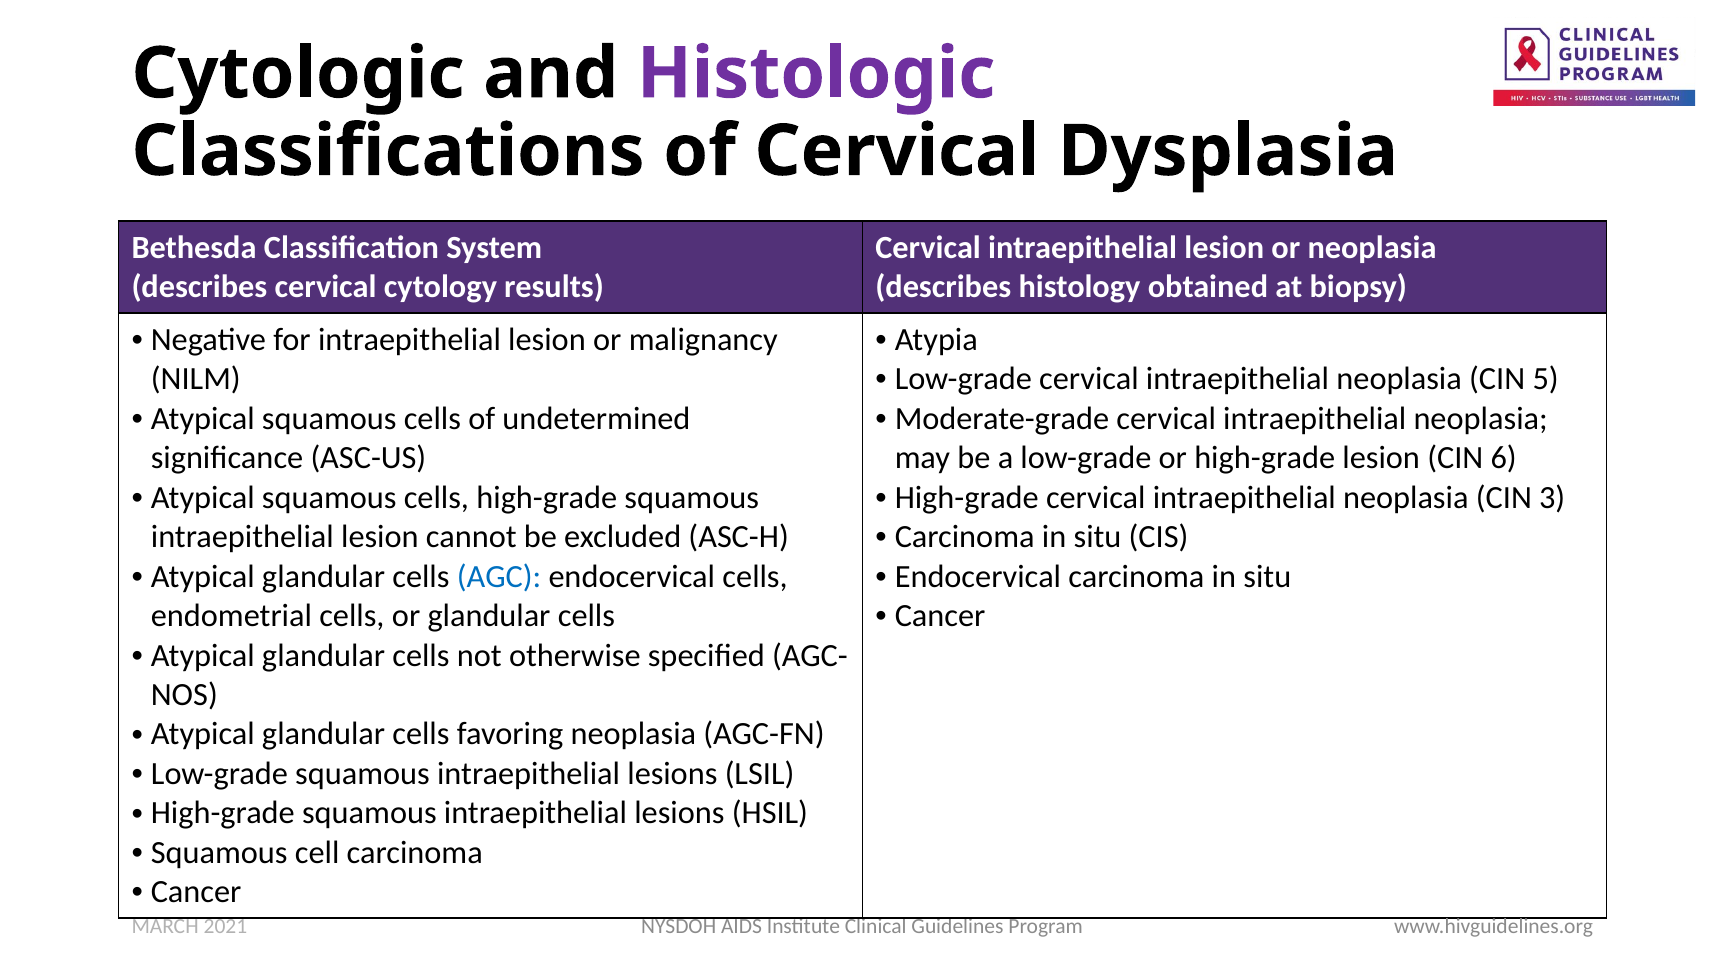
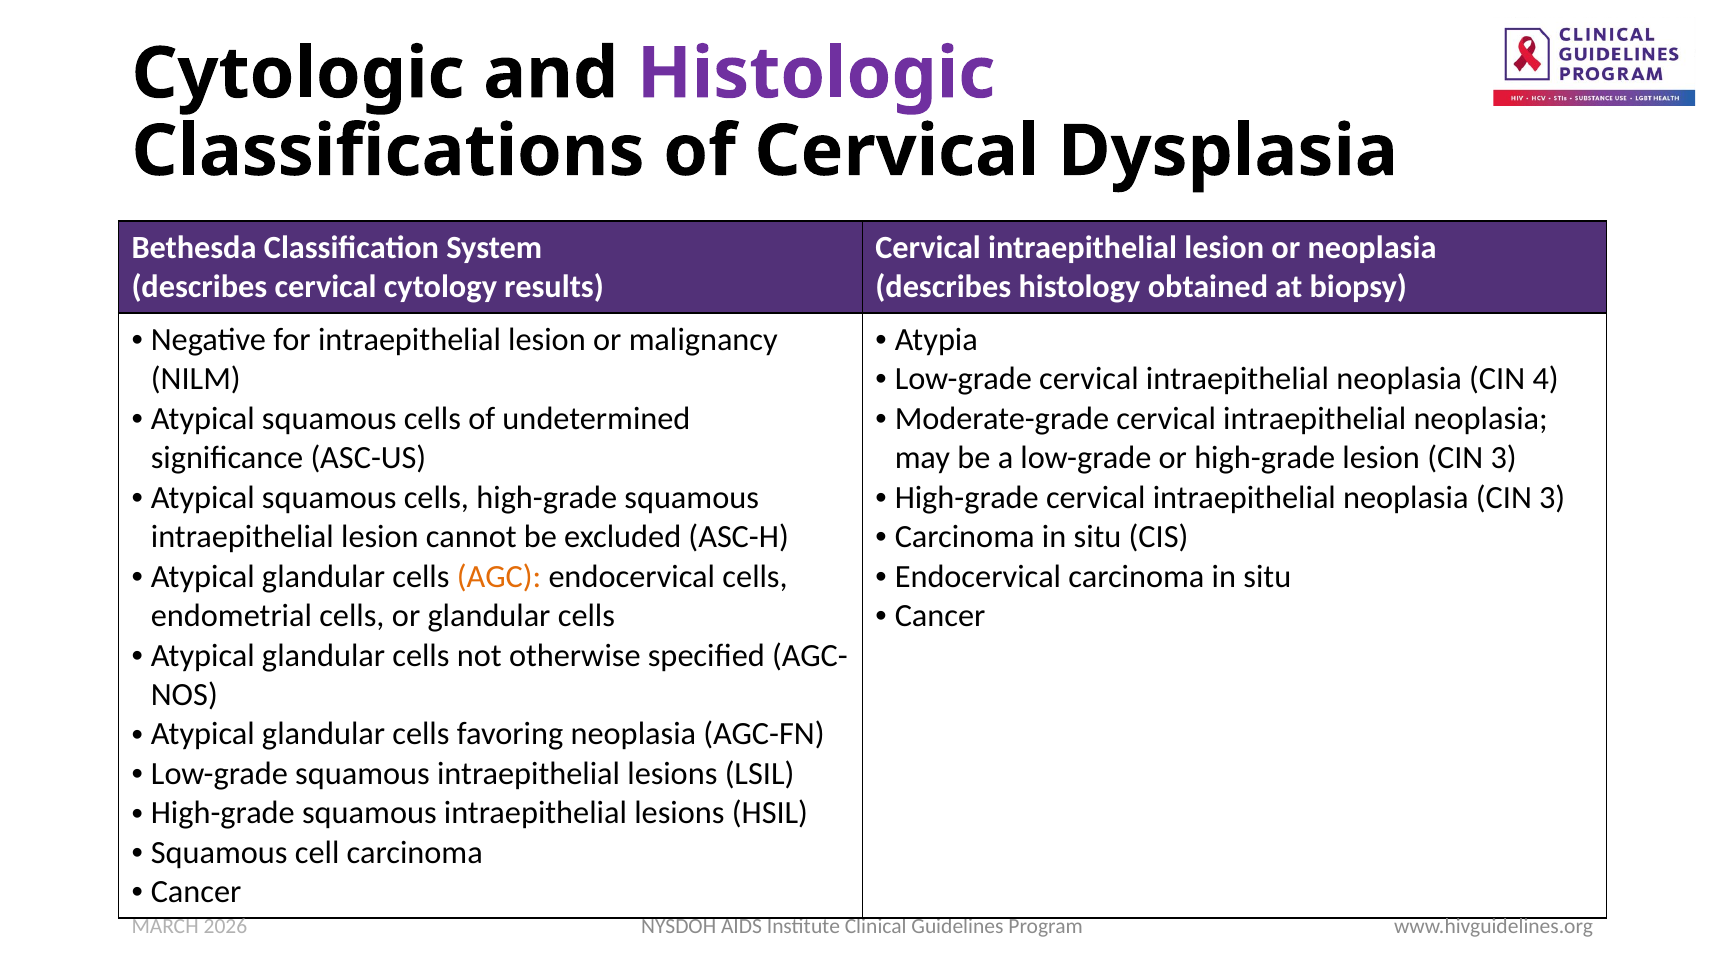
5: 5 -> 4
lesion CIN 6: 6 -> 3
AGC colour: blue -> orange
2021: 2021 -> 2026
